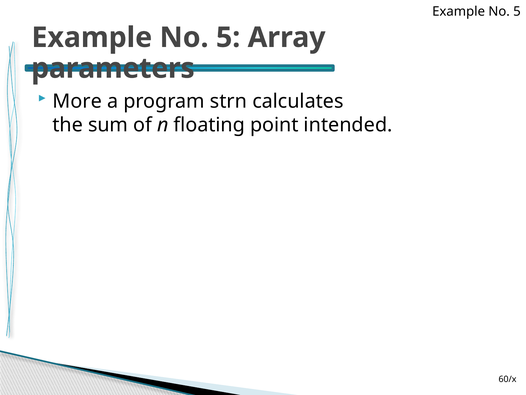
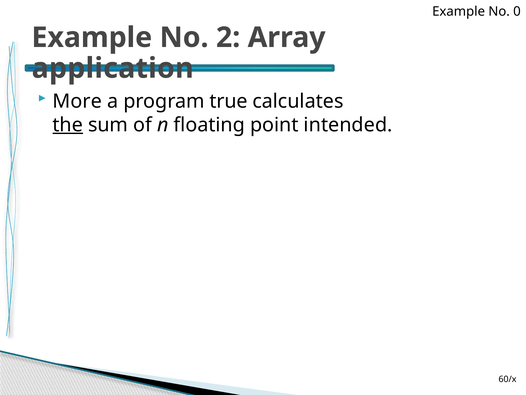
5 at (517, 11): 5 -> 0
5 at (228, 37): 5 -> 2
parameters: parameters -> application
strn: strn -> true
the underline: none -> present
